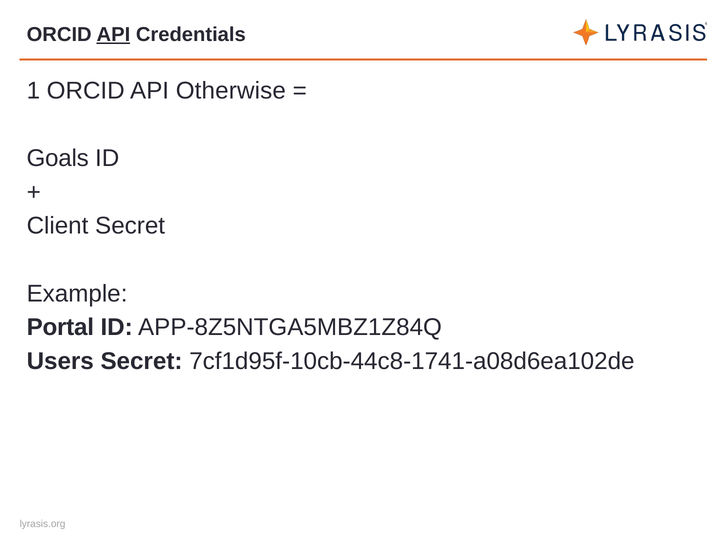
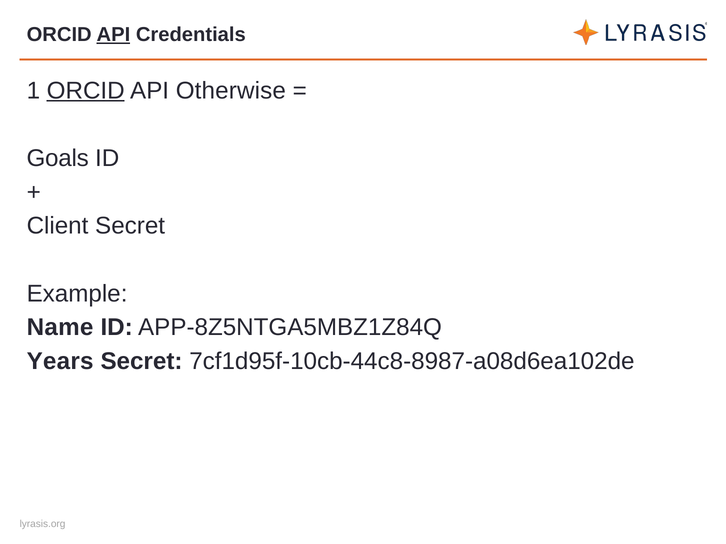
ORCID at (86, 91) underline: none -> present
Portal: Portal -> Name
Users: Users -> Years
7cf1d95f-10cb-44c8-1741-a08d6ea102de: 7cf1d95f-10cb-44c8-1741-a08d6ea102de -> 7cf1d95f-10cb-44c8-8987-a08d6ea102de
